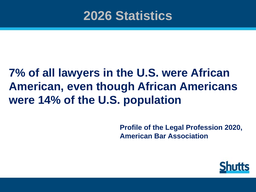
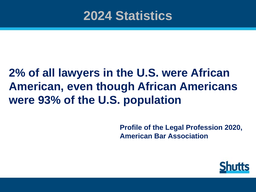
2026: 2026 -> 2024
7%: 7% -> 2%
14%: 14% -> 93%
